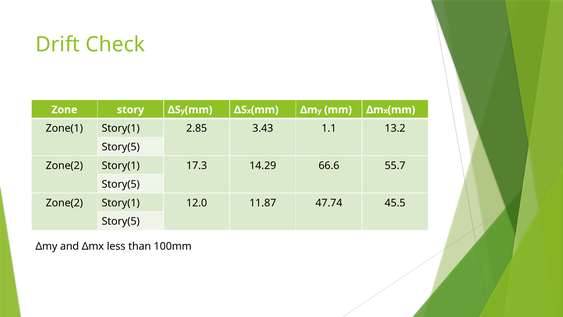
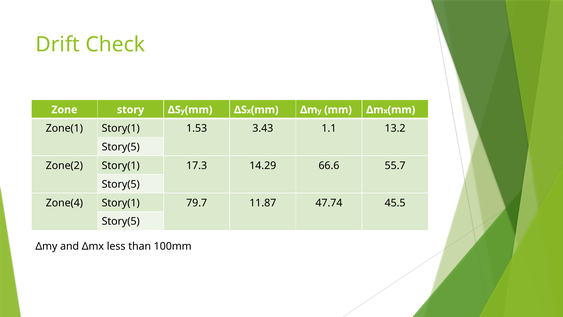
2.85: 2.85 -> 1.53
Zone(2 at (64, 203): Zone(2 -> Zone(4
12.0: 12.0 -> 79.7
